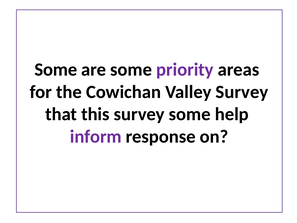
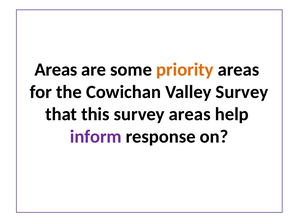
Some at (56, 69): Some -> Areas
priority colour: purple -> orange
survey some: some -> areas
